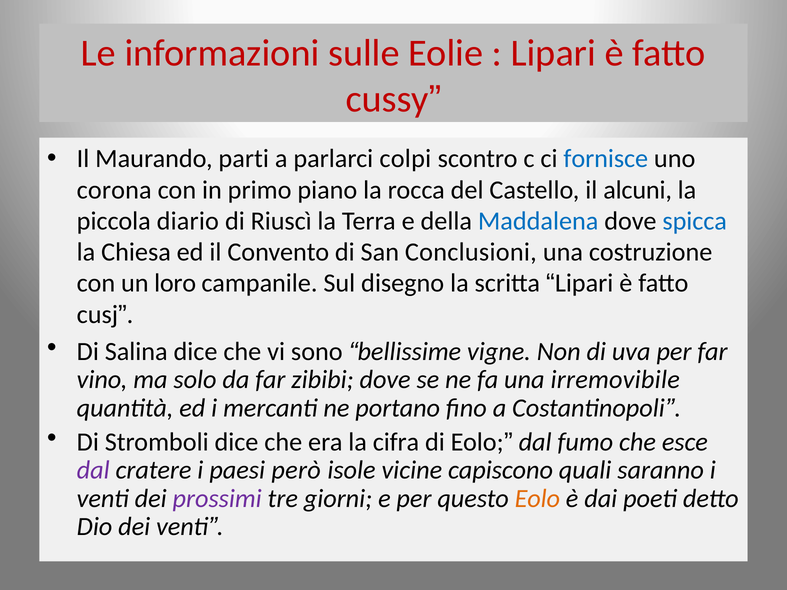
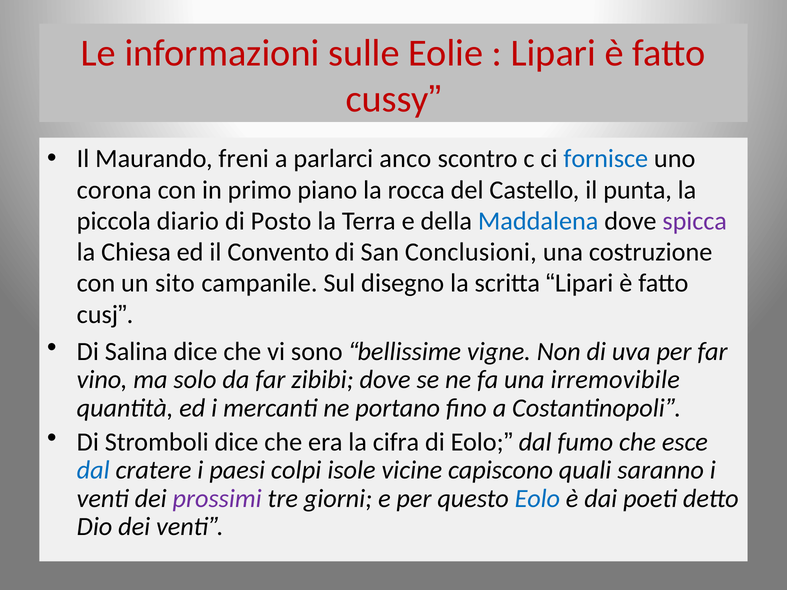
parti: parti -> freni
colpi: colpi -> anco
alcuni: alcuni -> punta
Riuscì: Riuscì -> Posto
spicca colour: blue -> purple
loro: loro -> sito
dal at (93, 470) colour: purple -> blue
però: però -> colpi
Eolo at (537, 499) colour: orange -> blue
